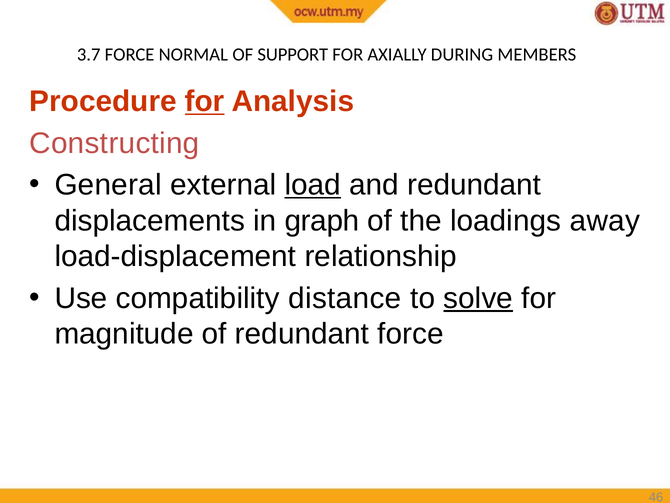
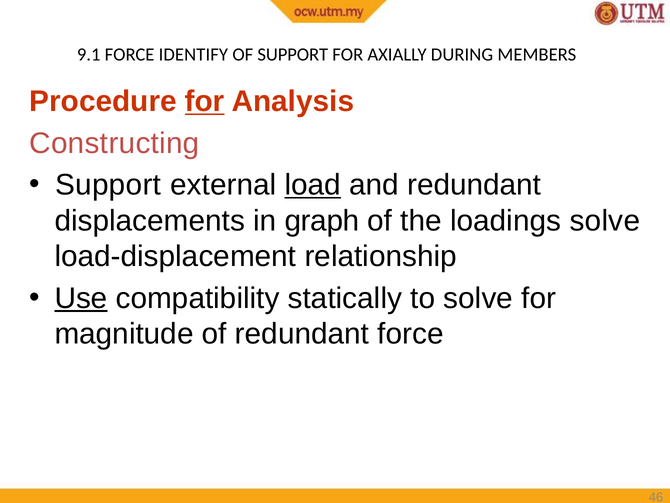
3.7: 3.7 -> 9.1
NORMAL: NORMAL -> IDENTIFY
General at (108, 185): General -> Support
loadings away: away -> solve
Use underline: none -> present
distance: distance -> statically
solve at (478, 298) underline: present -> none
